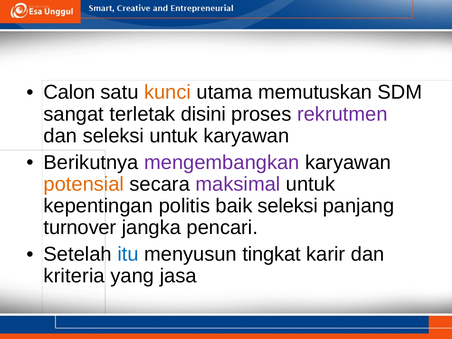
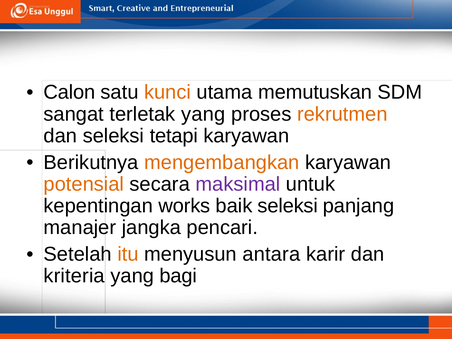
terletak disini: disini -> yang
rekrutmen colour: purple -> orange
seleksi untuk: untuk -> tetapi
mengembangkan colour: purple -> orange
politis: politis -> works
turnover: turnover -> manajer
itu colour: blue -> orange
tingkat: tingkat -> antara
jasa: jasa -> bagi
